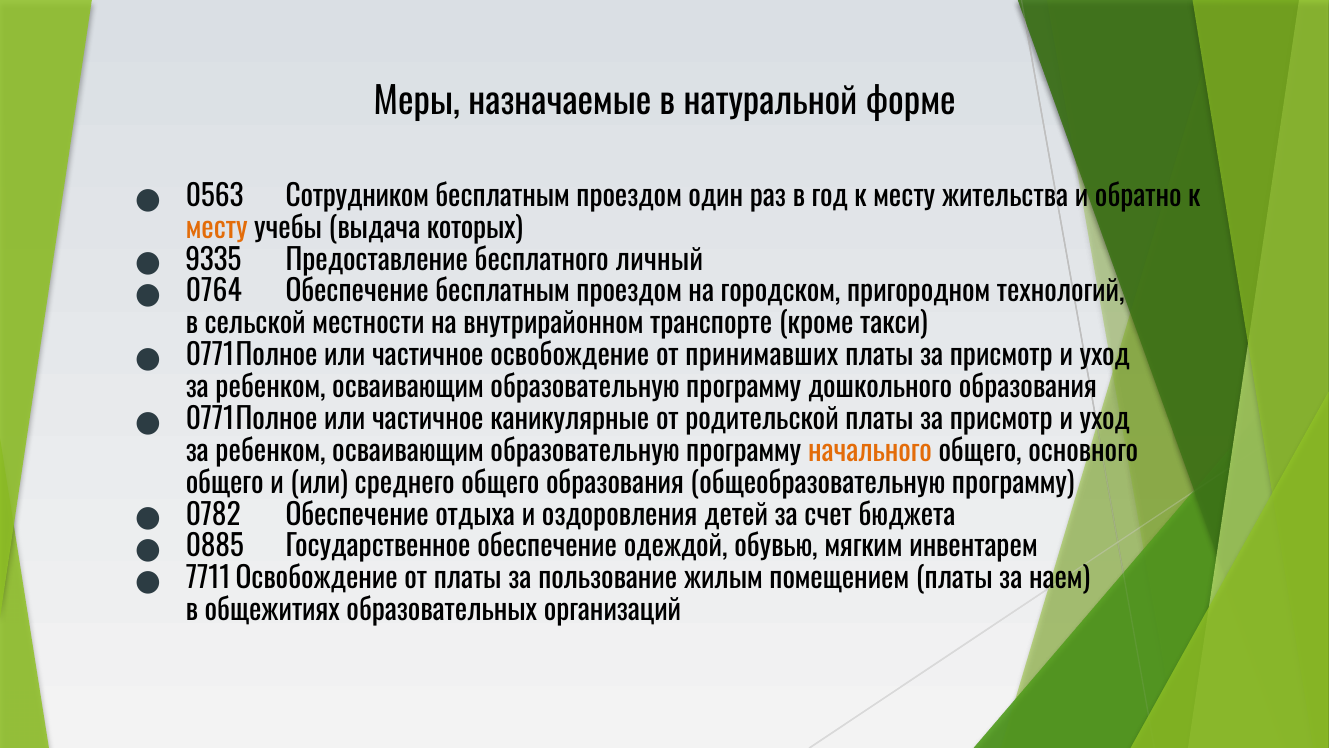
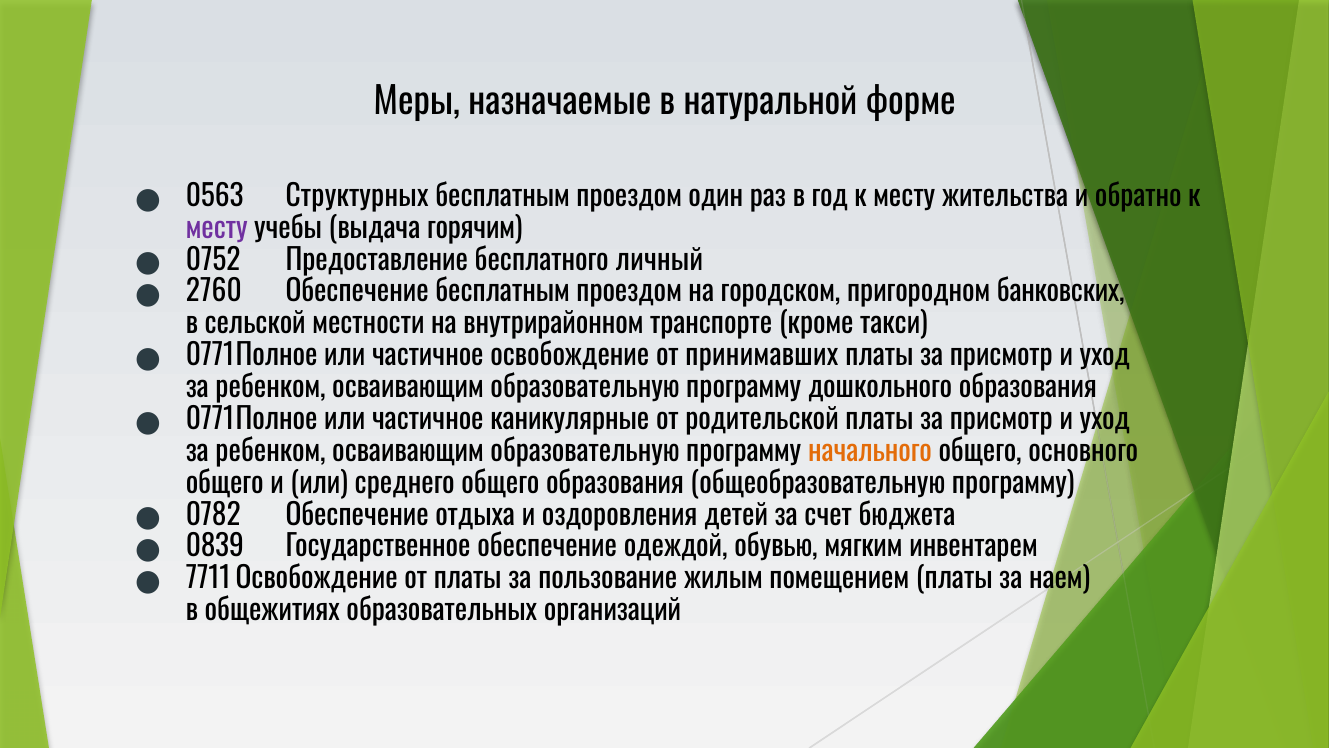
Сотрудником: Сотрудником -> Структурных
месту at (217, 228) colour: orange -> purple
которых: которых -> горячим
9335: 9335 -> 0752
0764: 0764 -> 2760
технологий: технологий -> банковских
0885: 0885 -> 0839
